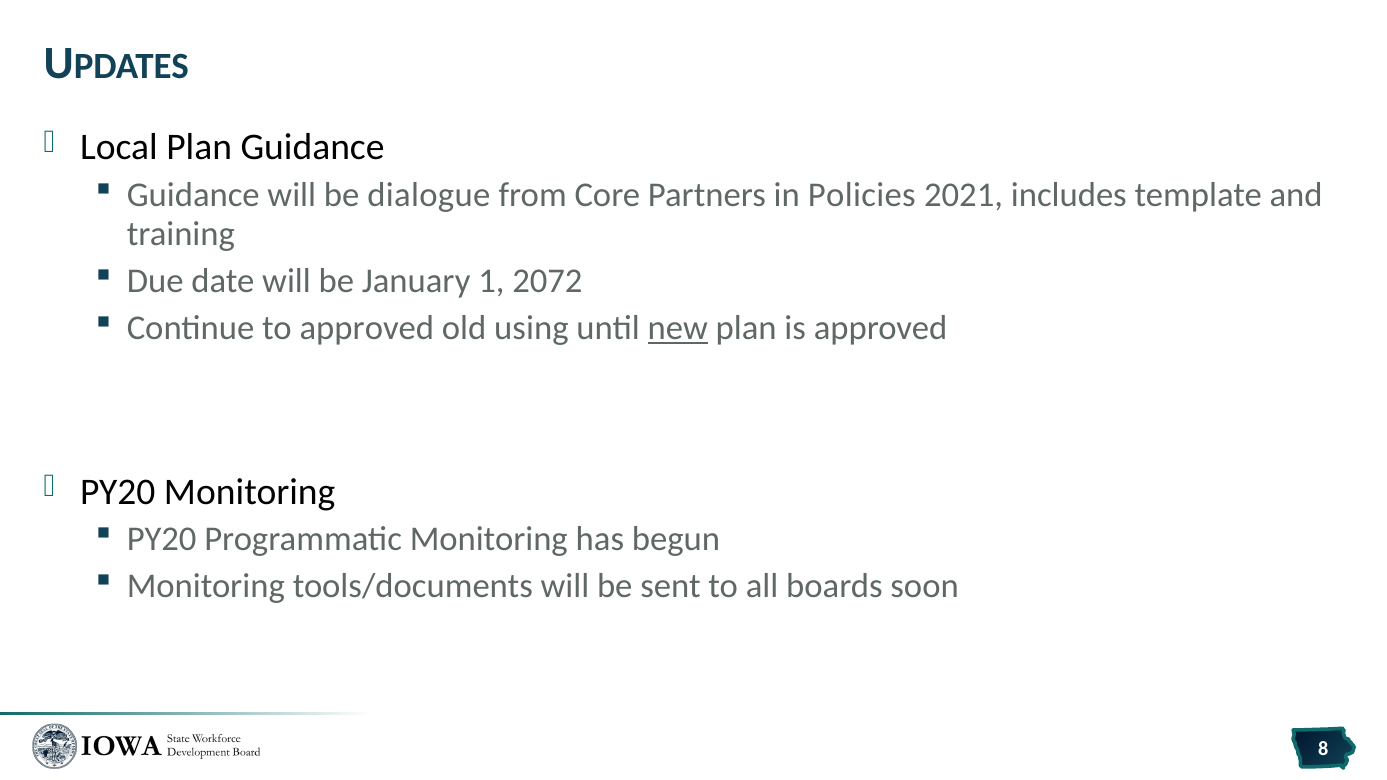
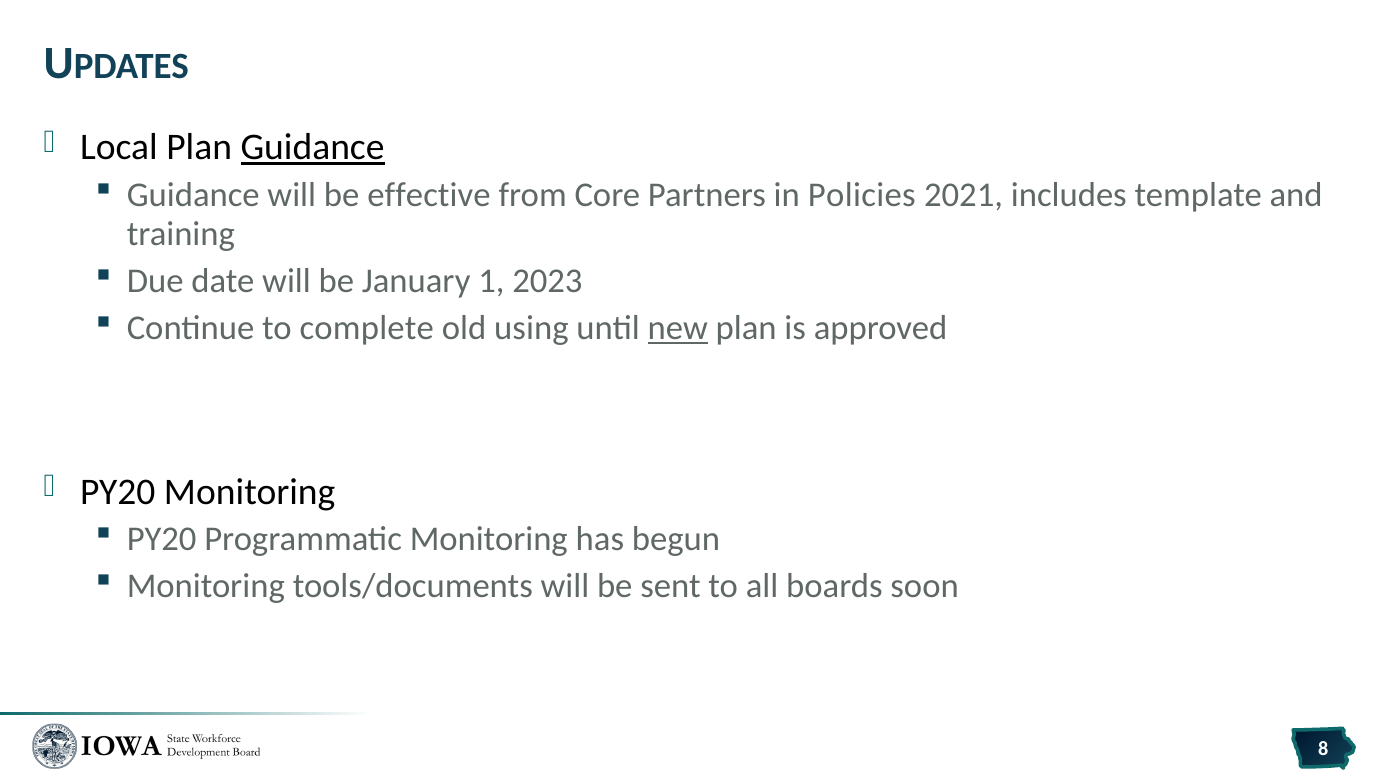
Guidance at (313, 147) underline: none -> present
dialogue: dialogue -> effective
2072: 2072 -> 2023
to approved: approved -> complete
